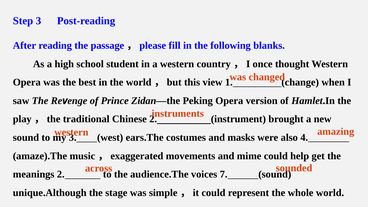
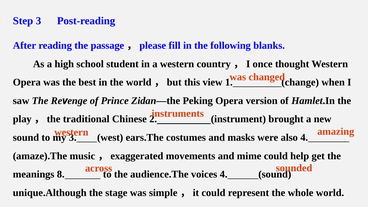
meanings 2: 2 -> 8
7: 7 -> 4
